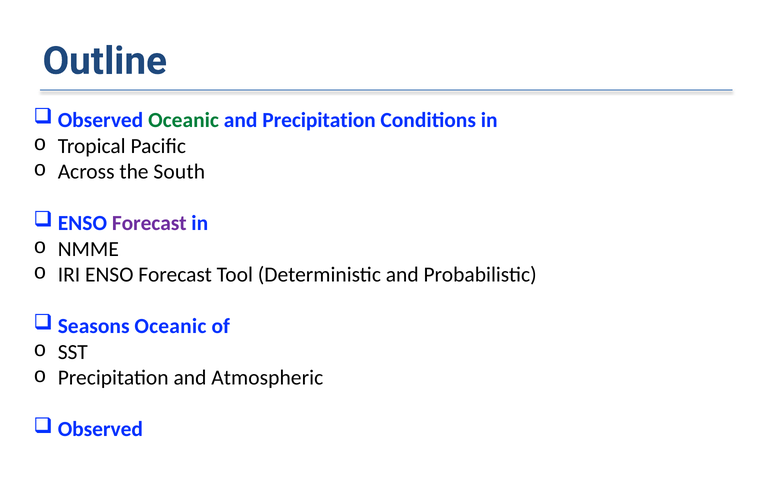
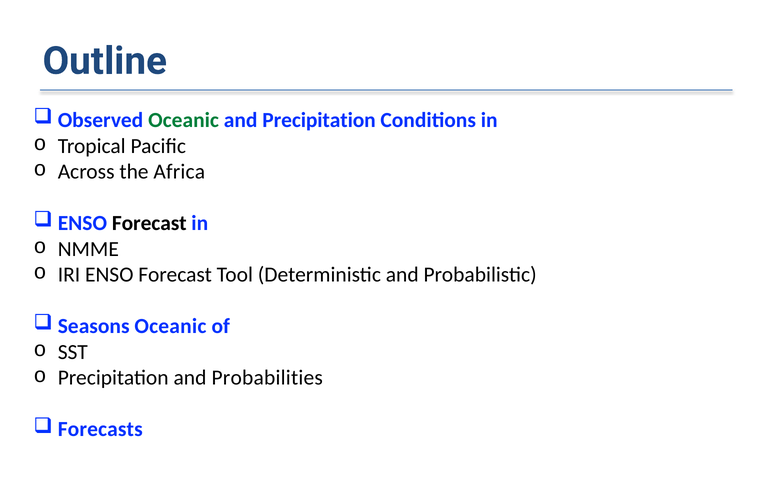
South: South -> Africa
Forecast at (149, 223) colour: purple -> black
Atmospheric: Atmospheric -> Probabilities
Observed at (100, 430): Observed -> Forecasts
